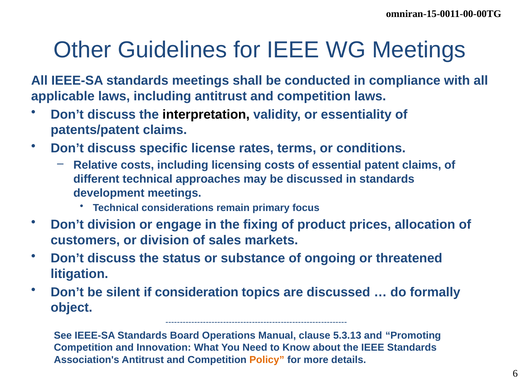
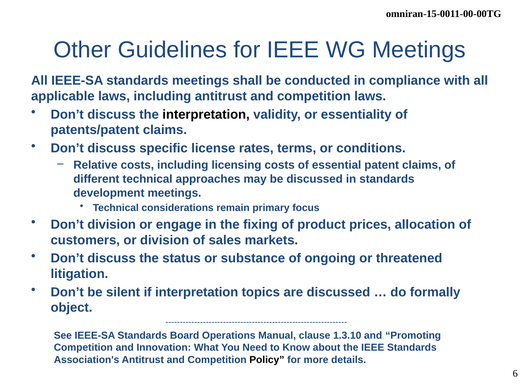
if consideration: consideration -> interpretation
5.3.13: 5.3.13 -> 1.3.10
Policy colour: orange -> black
